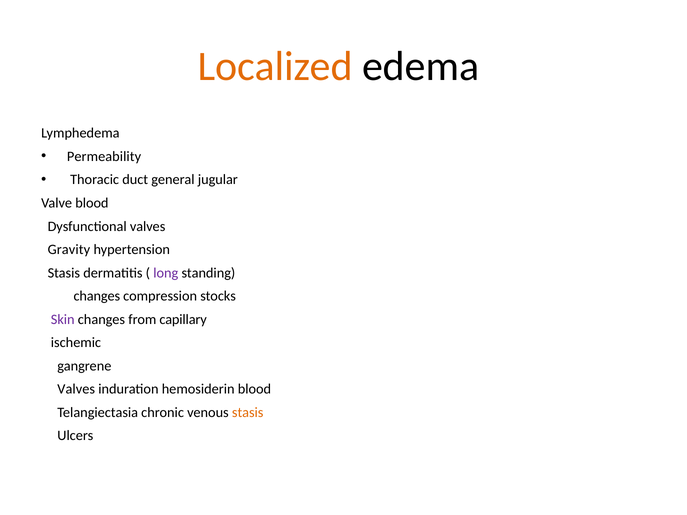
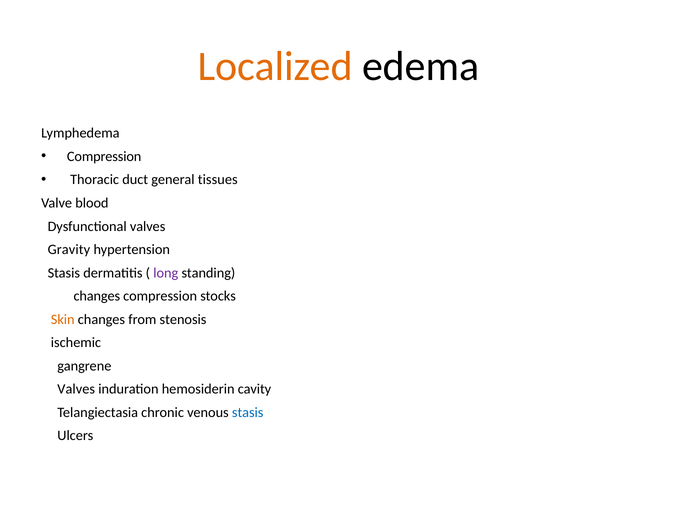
Permeability at (104, 157): Permeability -> Compression
jugular: jugular -> tissues
Skin colour: purple -> orange
capillary: capillary -> stenosis
hemosiderin blood: blood -> cavity
stasis at (248, 413) colour: orange -> blue
